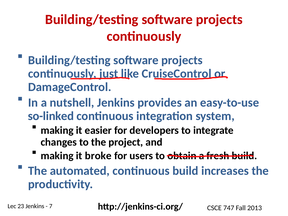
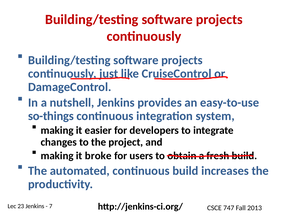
so-linked: so-linked -> so-things
